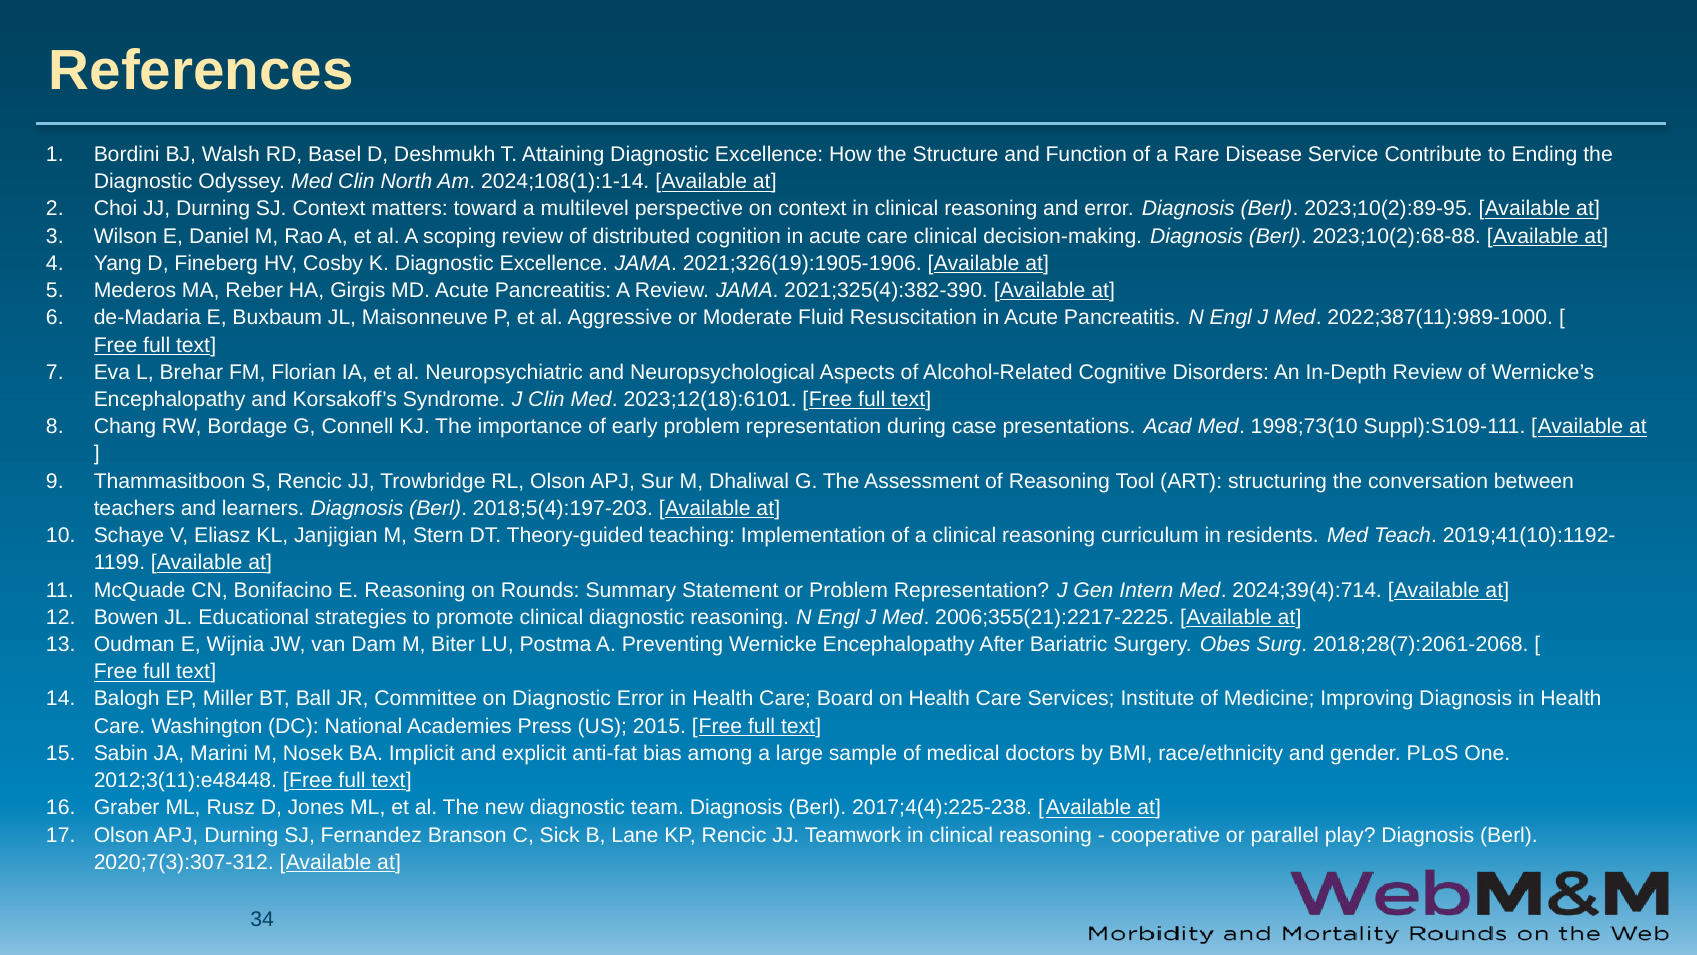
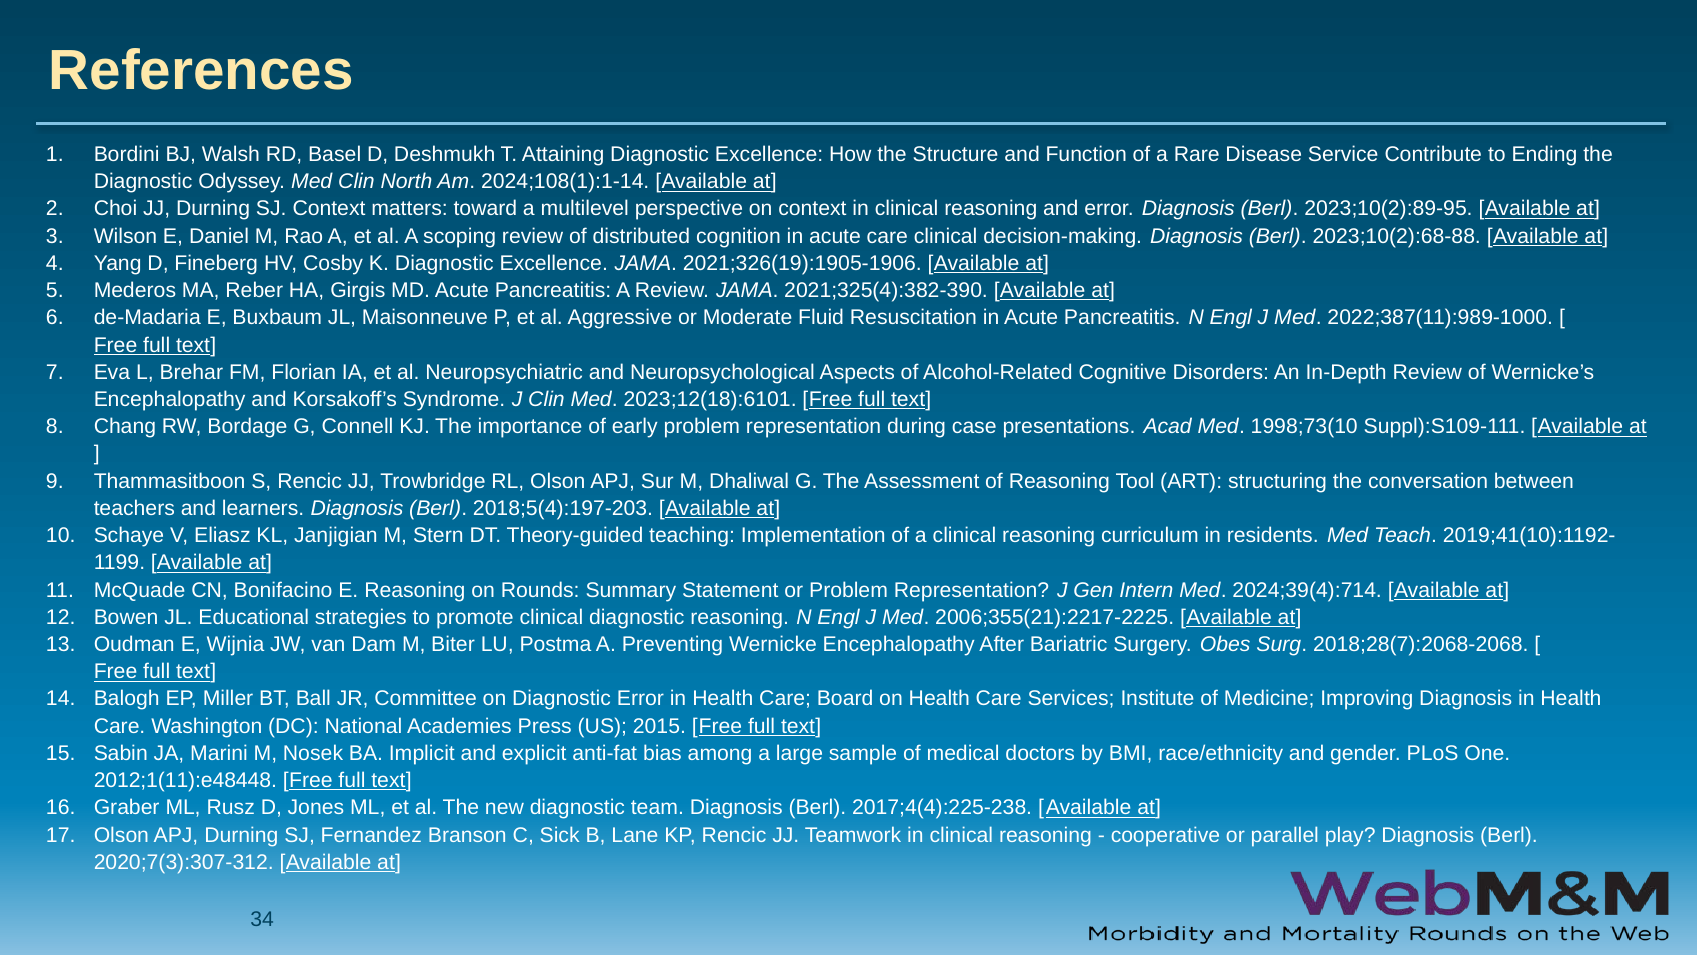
2018;28(7):2061-2068: 2018;28(7):2061-2068 -> 2018;28(7):2068-2068
2012;3(11):e48448: 2012;3(11):e48448 -> 2012;1(11):e48448
